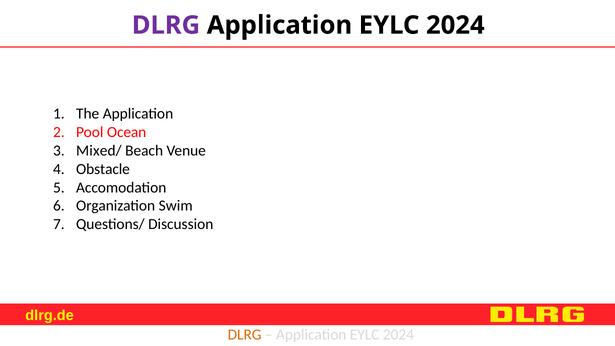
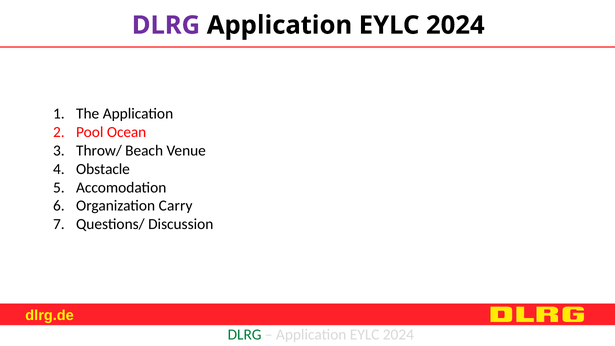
Mixed/: Mixed/ -> Throw/
Swim: Swim -> Carry
DLRG at (245, 334) colour: orange -> green
